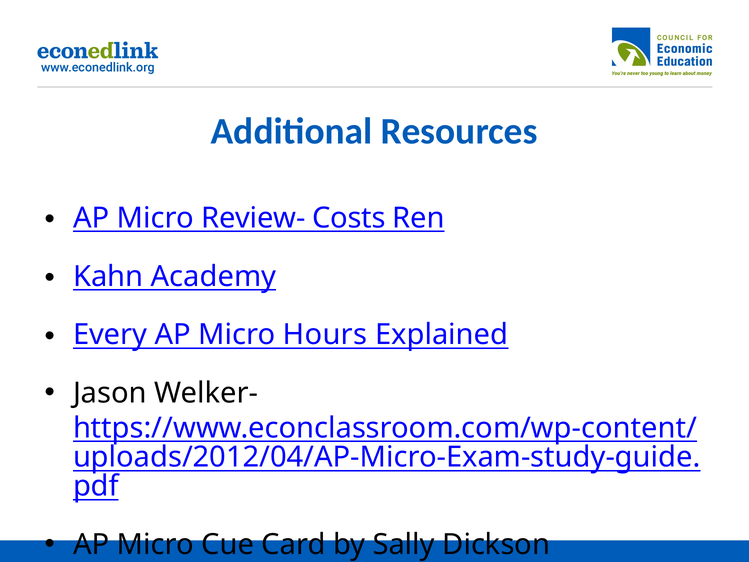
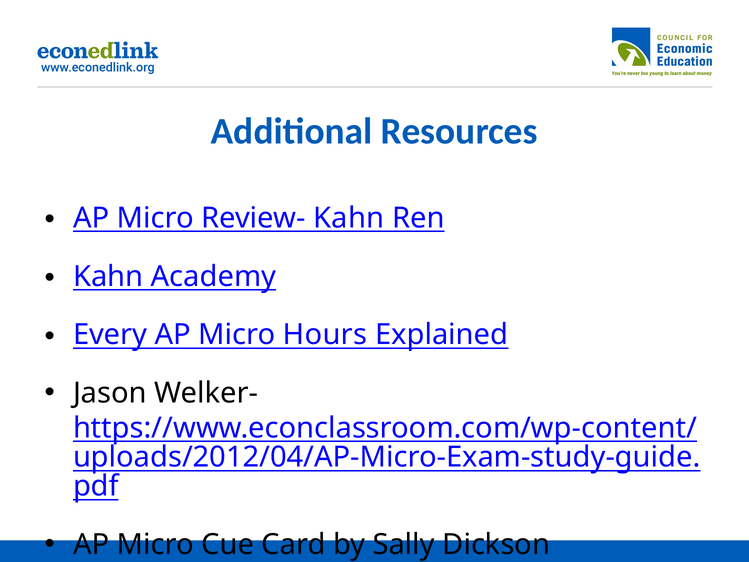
Review- Costs: Costs -> Kahn
